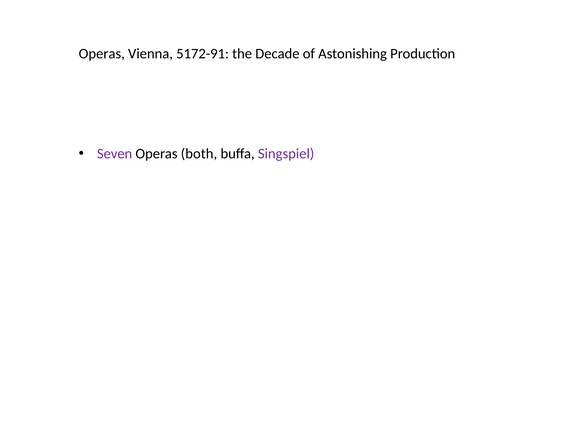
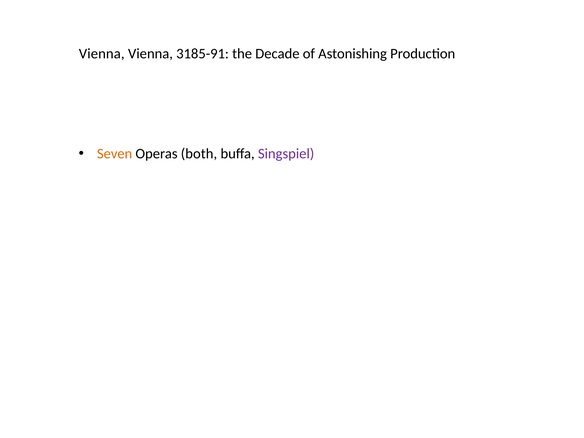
Operas at (102, 54): Operas -> Vienna
5172-91: 5172-91 -> 3185-91
Seven colour: purple -> orange
